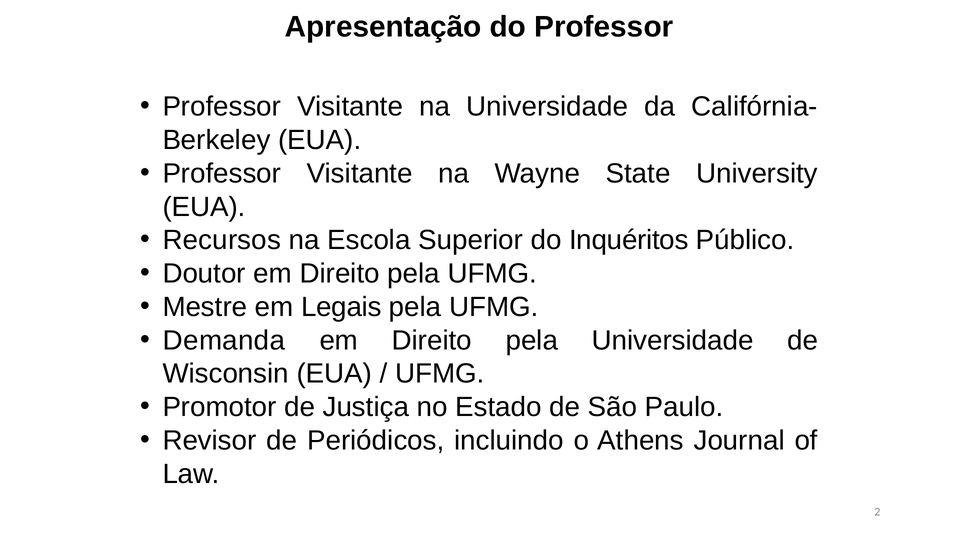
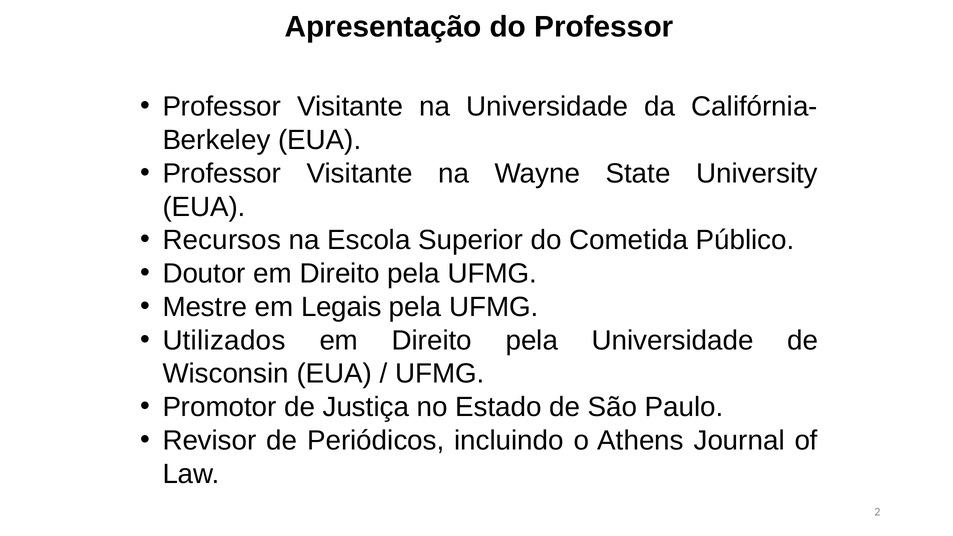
Inquéritos: Inquéritos -> Cometida
Demanda: Demanda -> Utilizados
